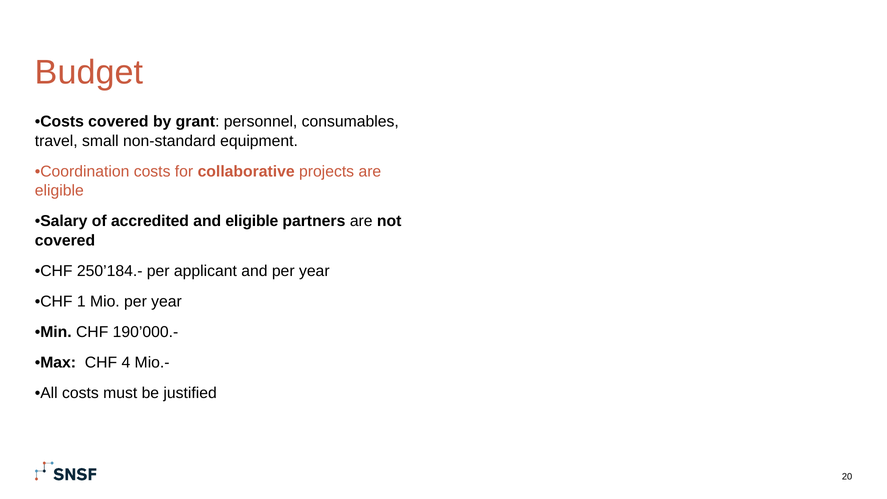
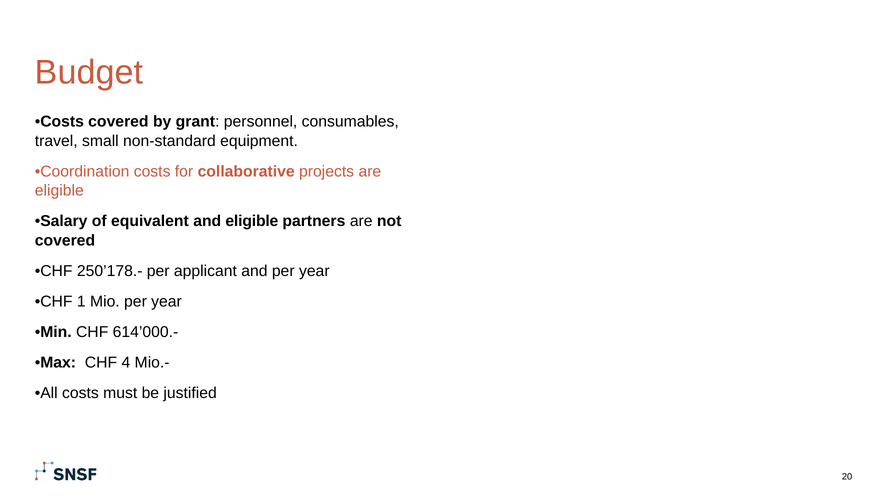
accredited: accredited -> equivalent
250’184.-: 250’184.- -> 250’178.-
190’000.-: 190’000.- -> 614’000.-
